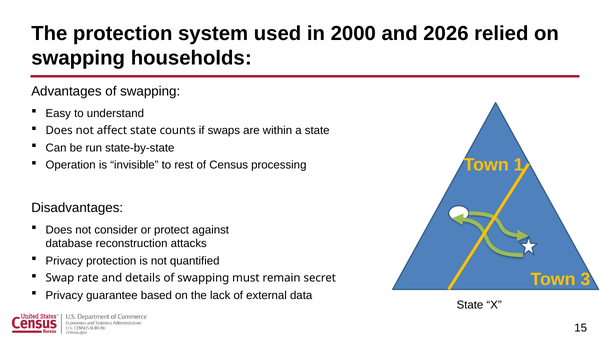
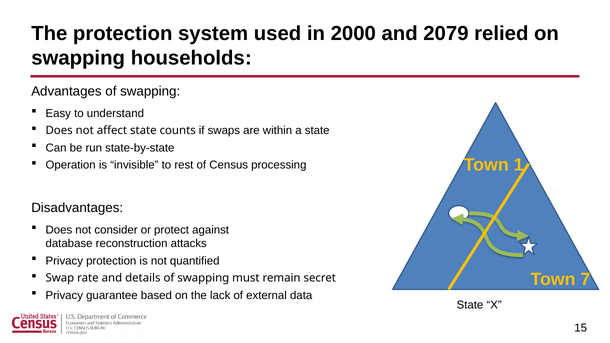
2026: 2026 -> 2079
3: 3 -> 7
